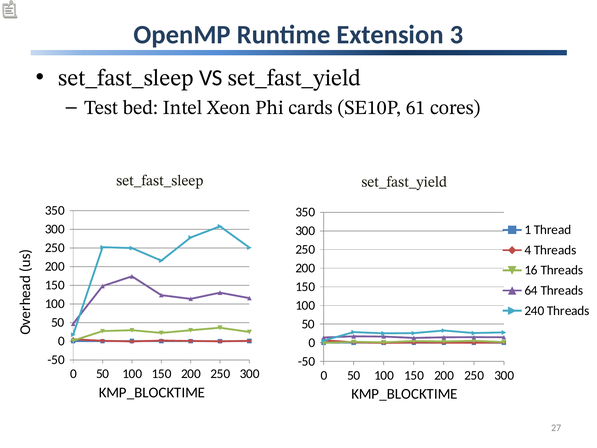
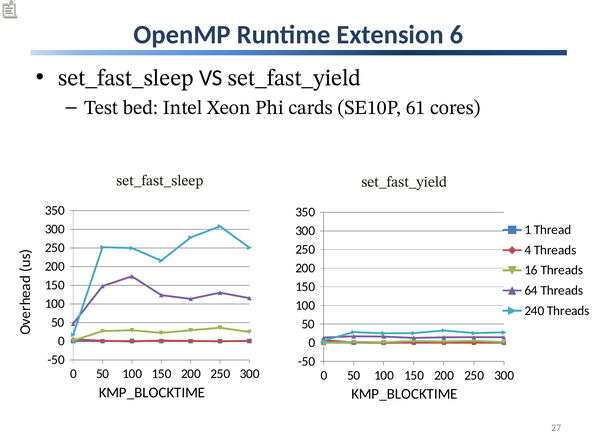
3: 3 -> 6
